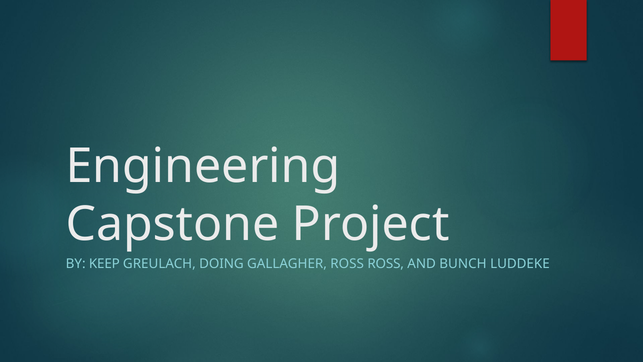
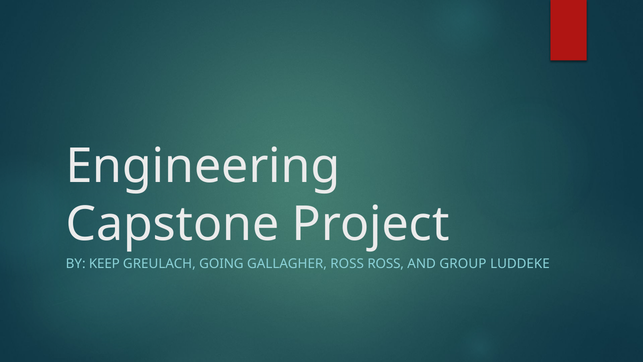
DOING: DOING -> GOING
BUNCH: BUNCH -> GROUP
